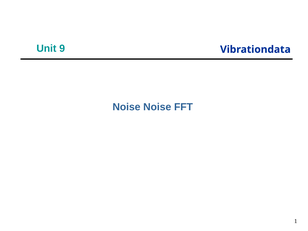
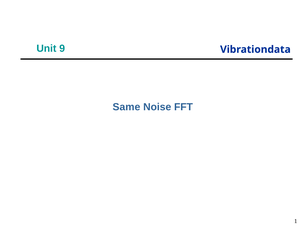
Noise at (126, 107): Noise -> Same
